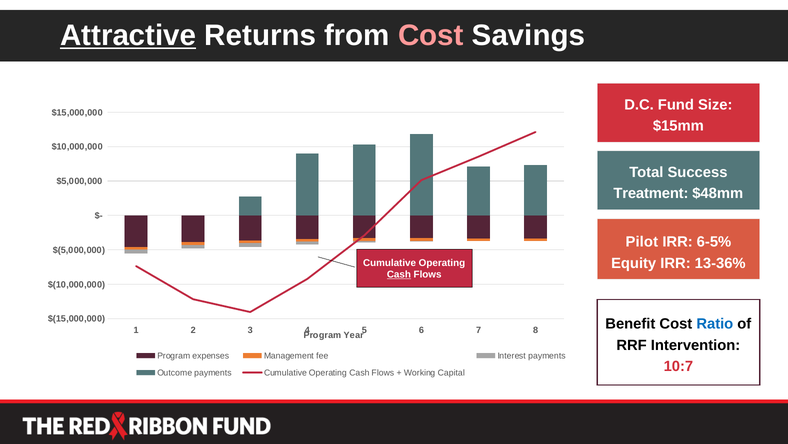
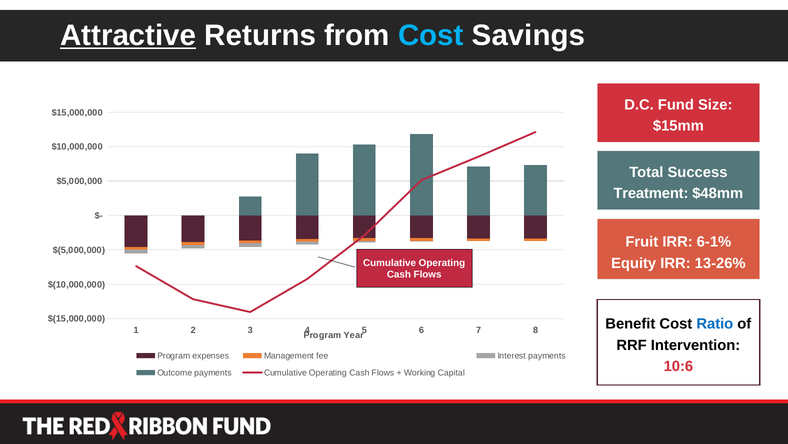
Cost at (431, 36) colour: pink -> light blue
Pilot: Pilot -> Fruit
6-5%: 6-5% -> 6-1%
13-36%: 13-36% -> 13-26%
Cash at (399, 274) underline: present -> none
10:7: 10:7 -> 10:6
